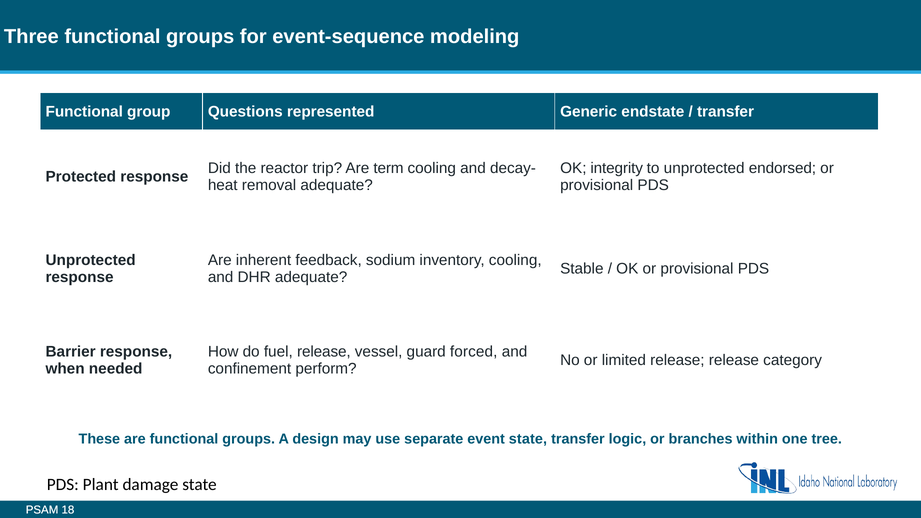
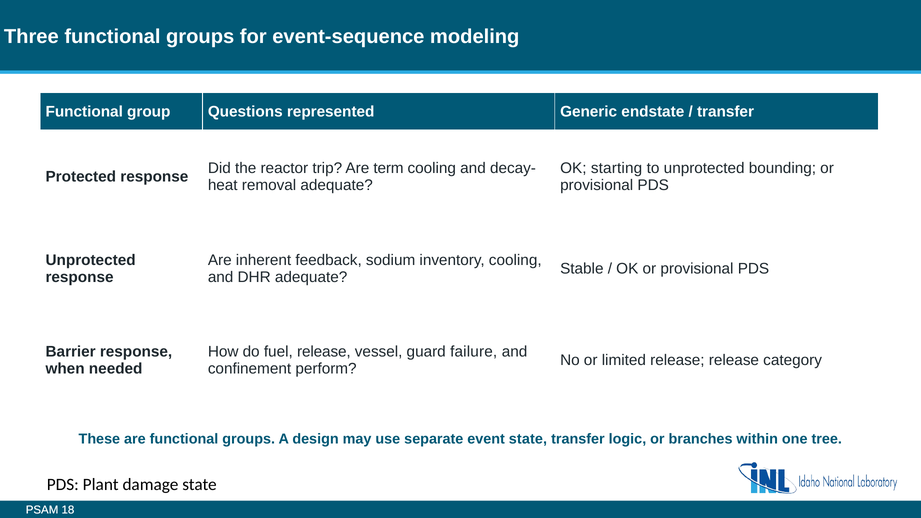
integrity: integrity -> starting
endorsed: endorsed -> bounding
forced: forced -> failure
